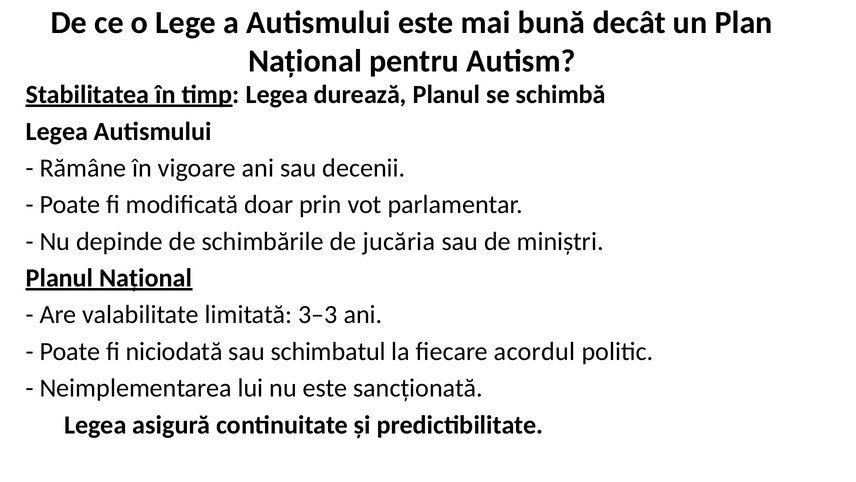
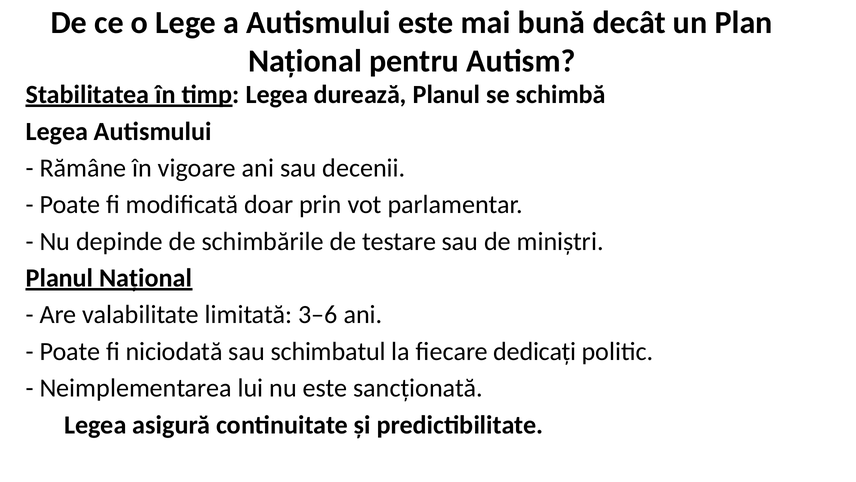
jucăria: jucăria -> testare
3–3: 3–3 -> 3–6
acordul: acordul -> dedicați
